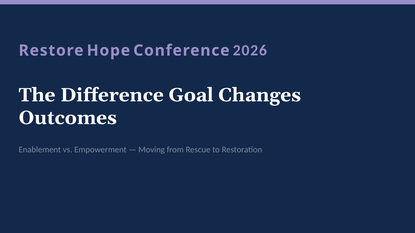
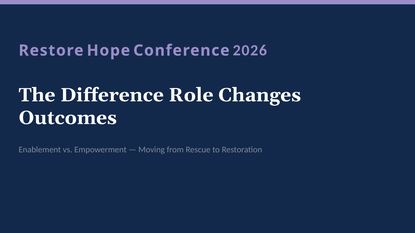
Goal: Goal -> Role
